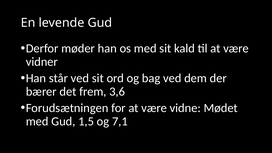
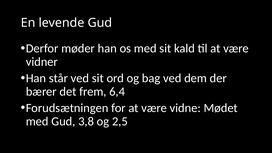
3,6: 3,6 -> 6,4
1,5: 1,5 -> 3,8
7,1: 7,1 -> 2,5
